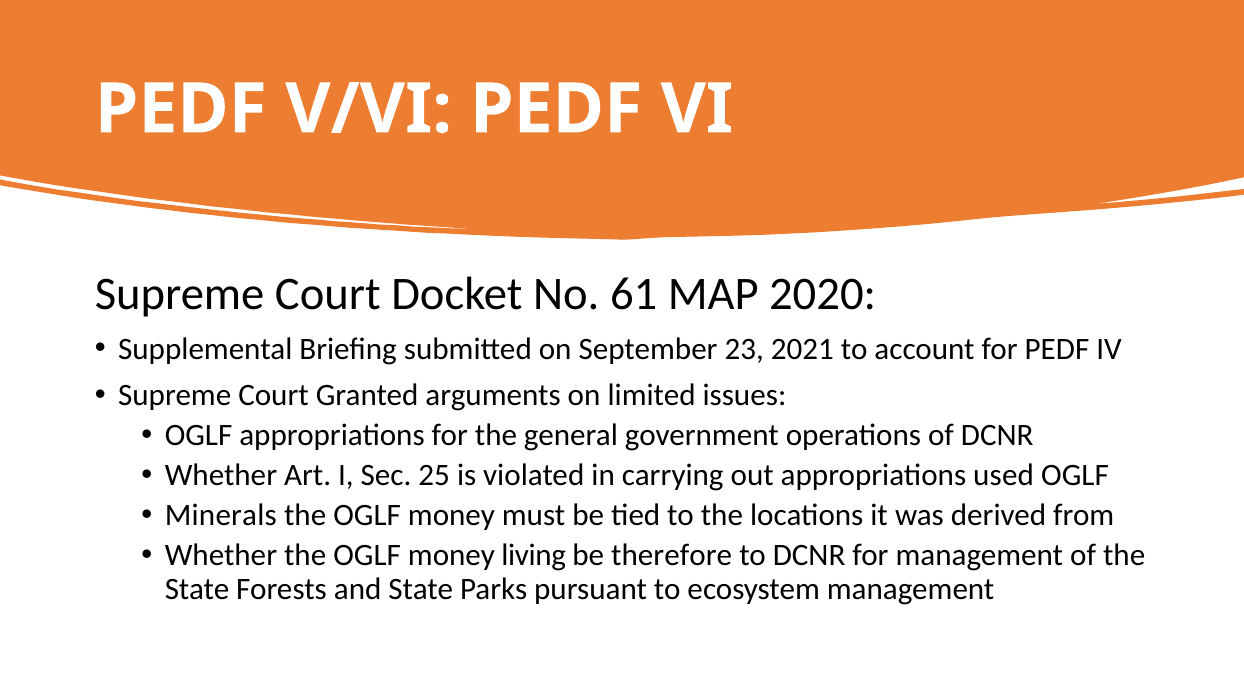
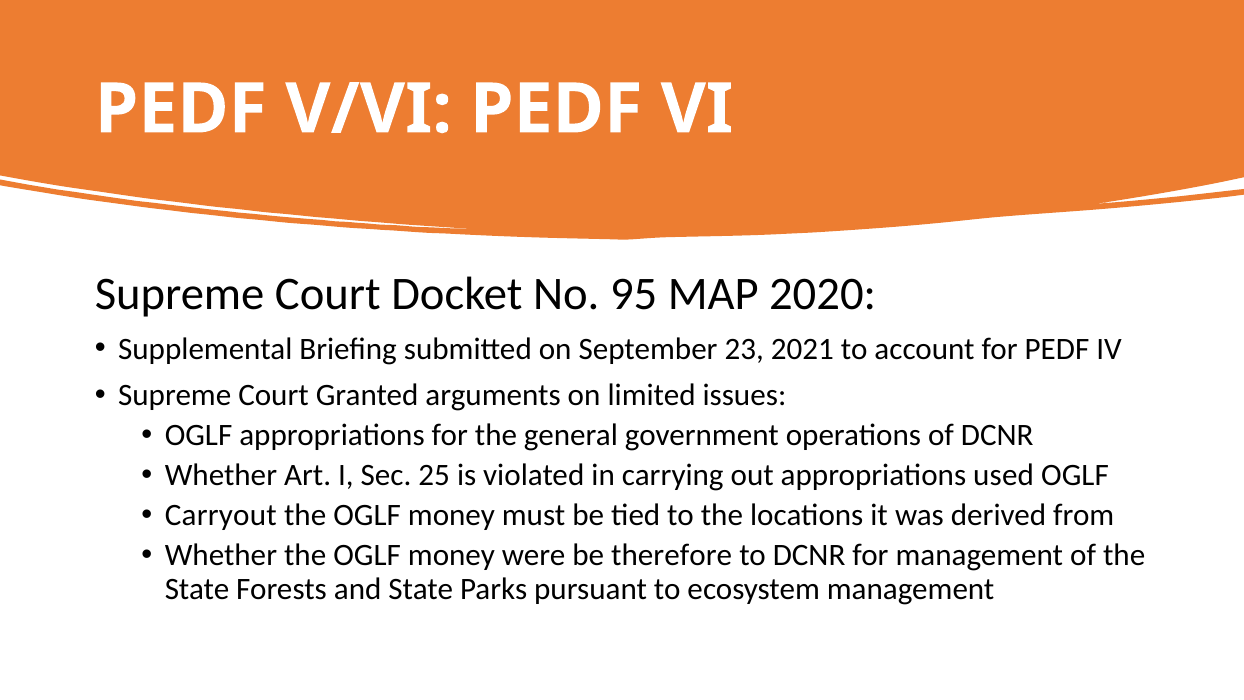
61: 61 -> 95
Minerals: Minerals -> Carryout
living: living -> were
